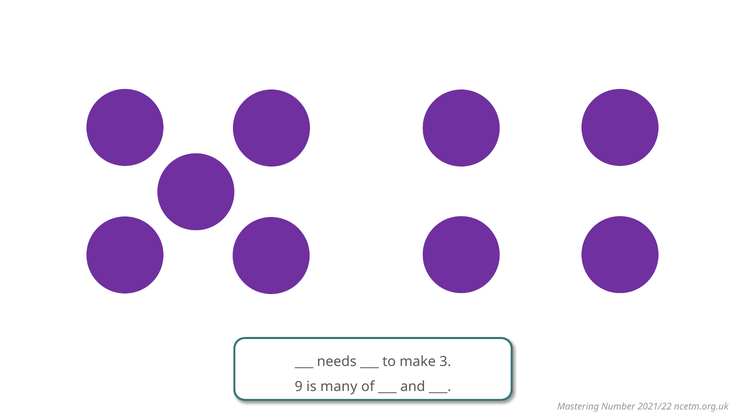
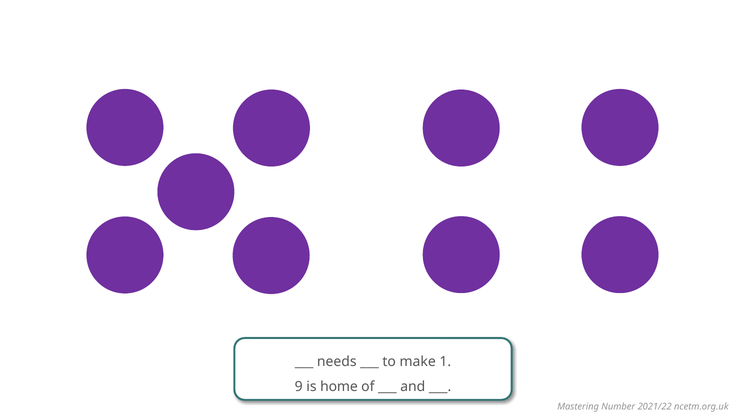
3: 3 -> 1
many: many -> home
